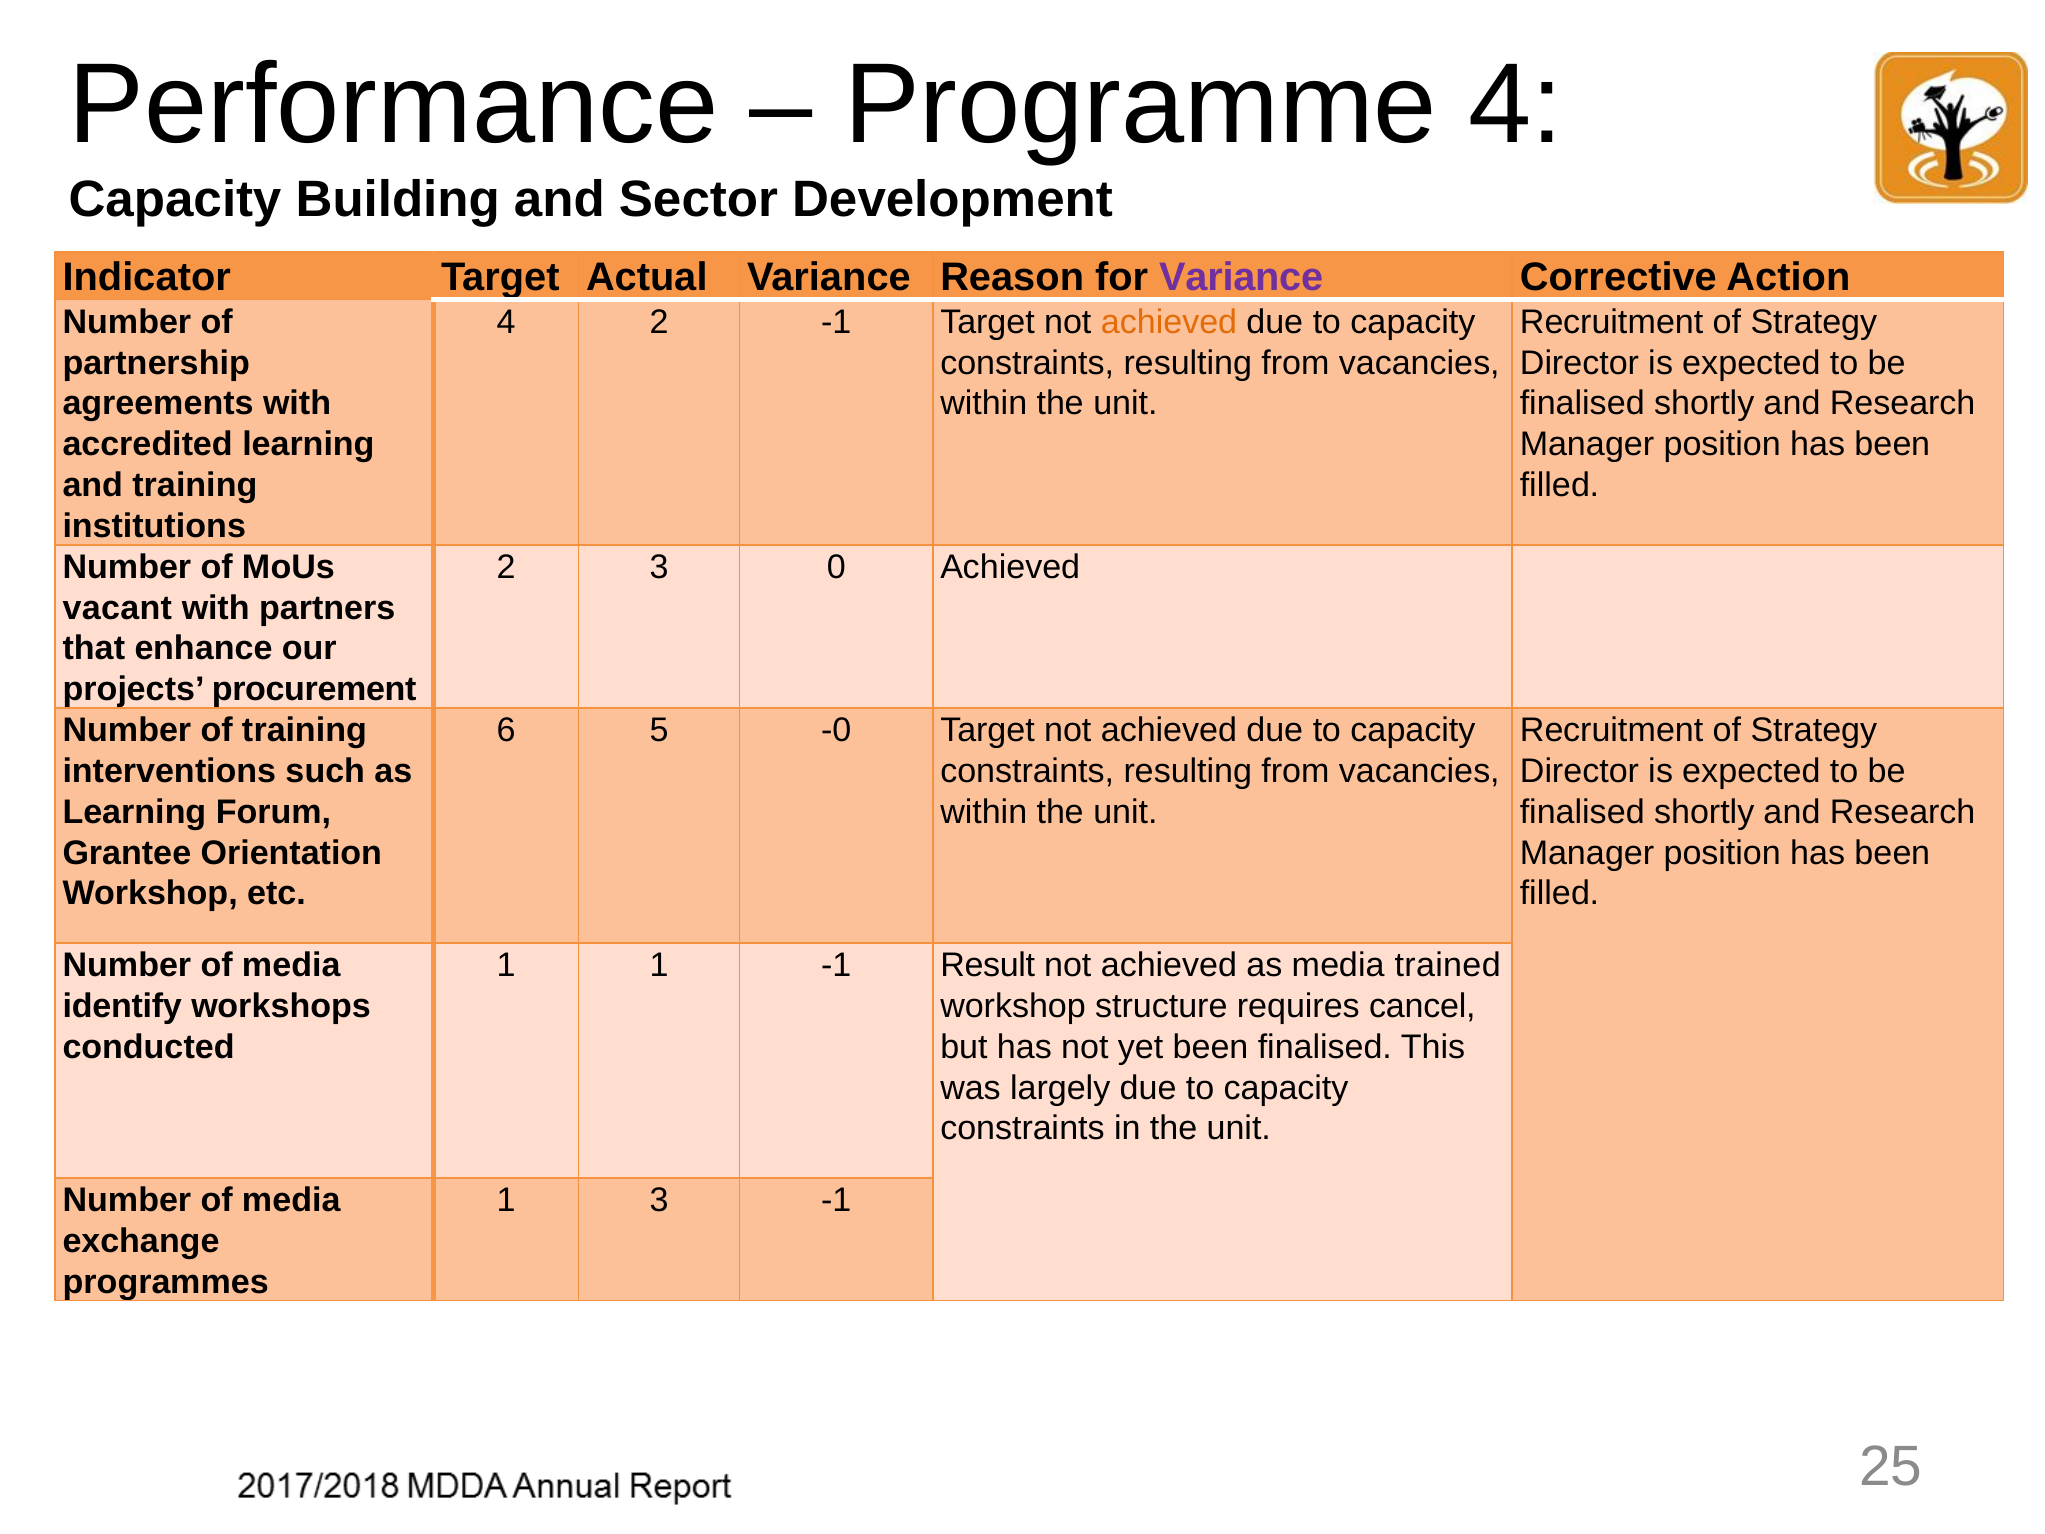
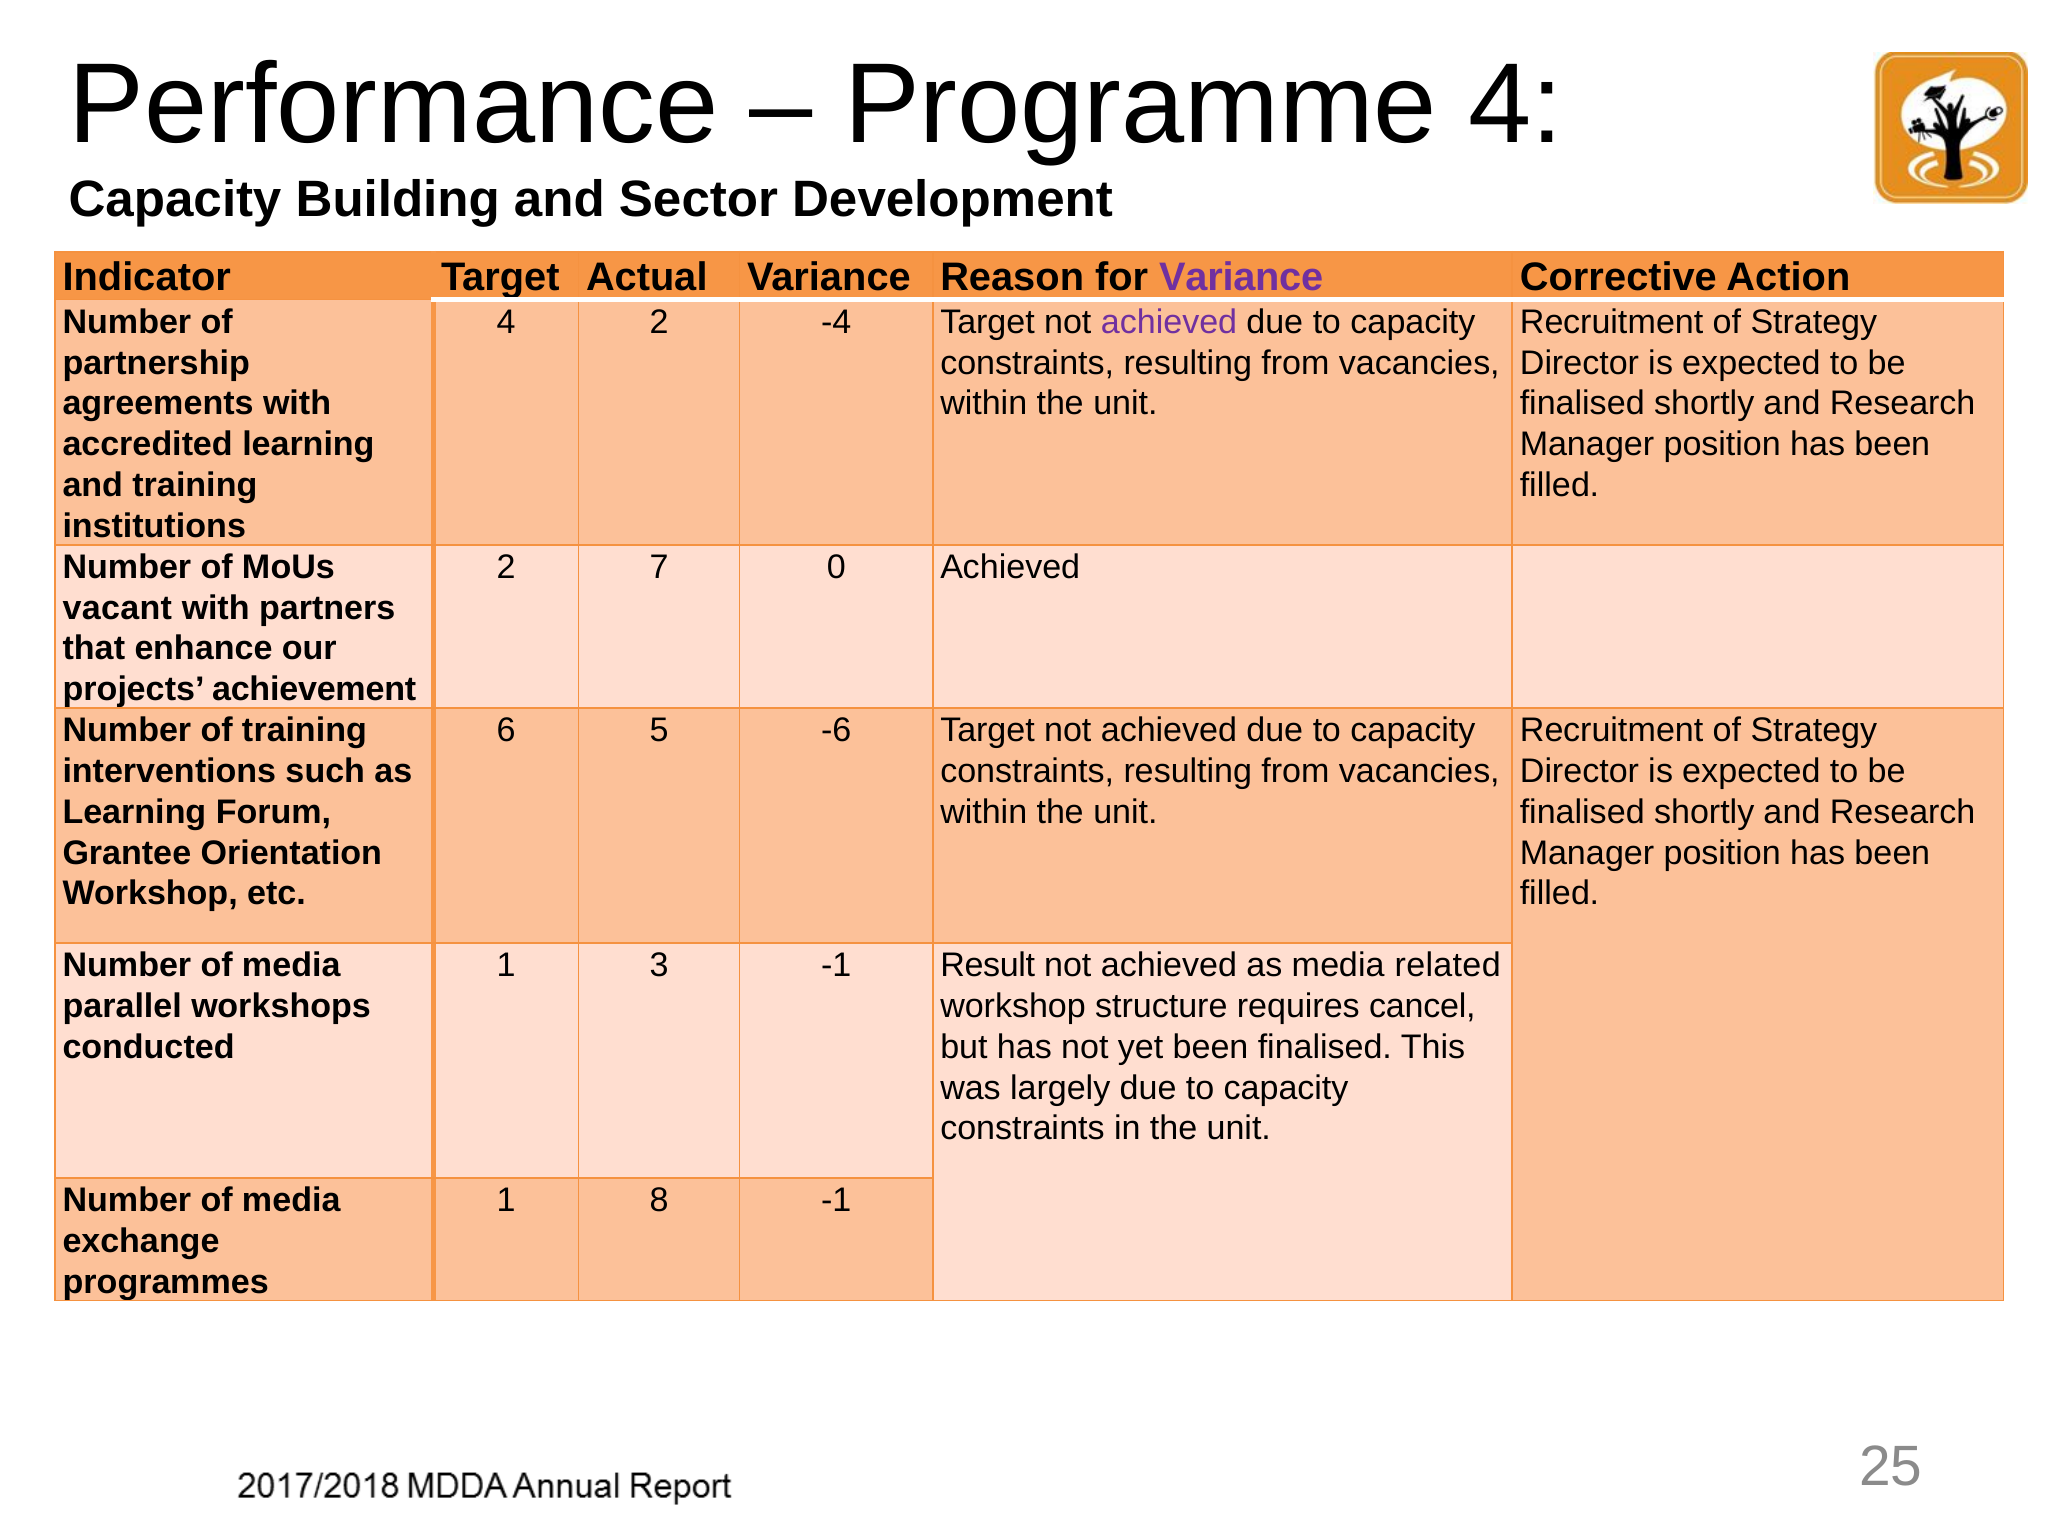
2 -1: -1 -> -4
achieved at (1169, 322) colour: orange -> purple
2 3: 3 -> 7
procurement: procurement -> achievement
-0: -0 -> -6
1 1: 1 -> 3
trained: trained -> related
identify: identify -> parallel
1 3: 3 -> 8
